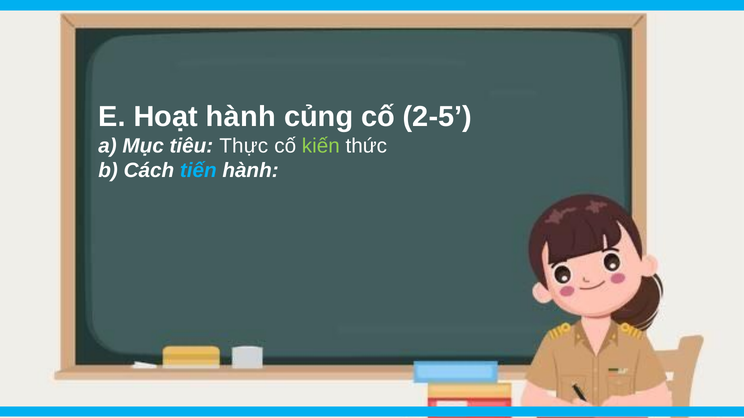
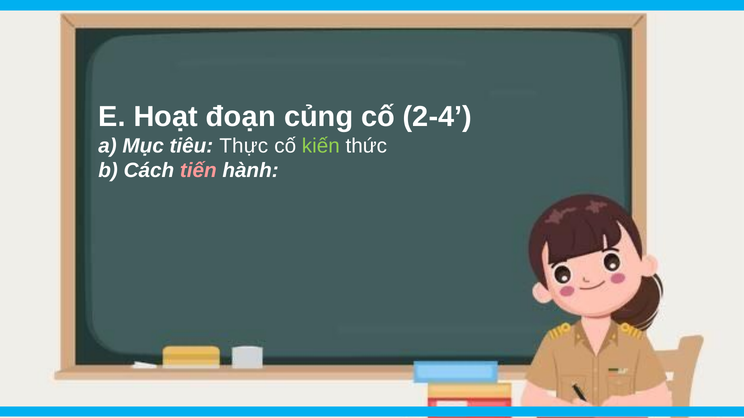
Hoạt hành: hành -> đoạn
2-5: 2-5 -> 2-4
tiến colour: light blue -> pink
